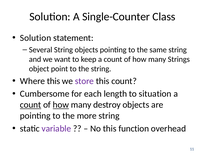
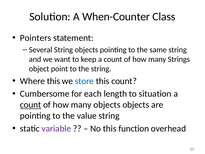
Single-Counter: Single-Counter -> When-Counter
Solution at (36, 38): Solution -> Pointers
store colour: purple -> blue
how at (61, 105) underline: present -> none
many destroy: destroy -> objects
more: more -> value
